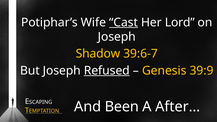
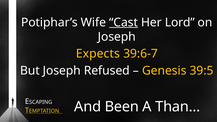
Shadow: Shadow -> Expects
Refused underline: present -> none
39:9: 39:9 -> 39:5
After…: After… -> Than…
